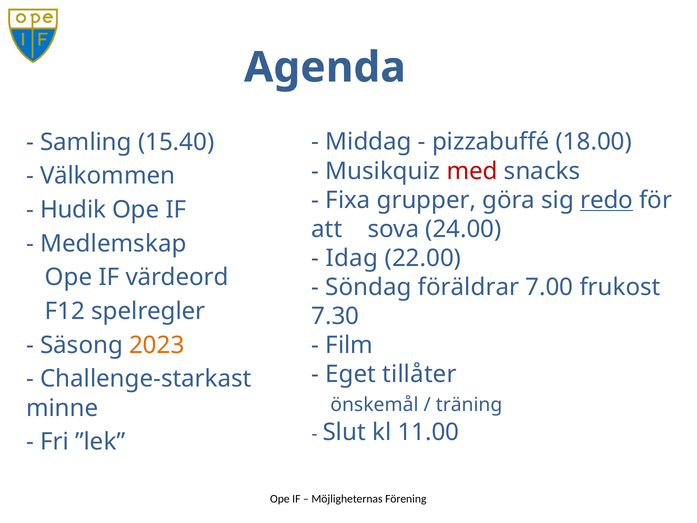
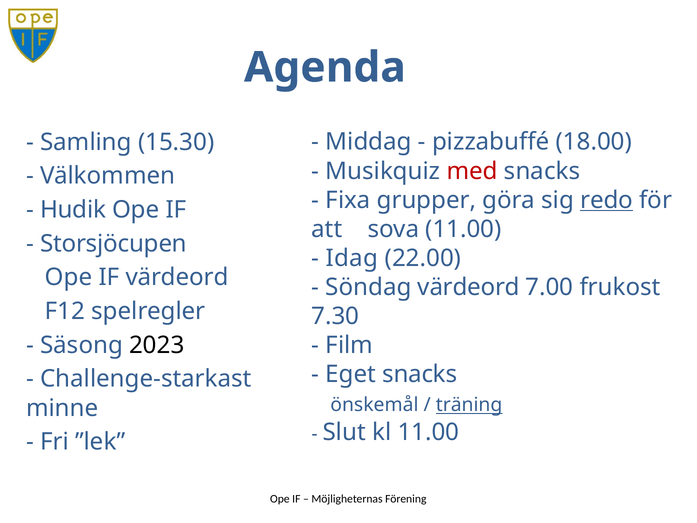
15.40: 15.40 -> 15.30
sova 24.00: 24.00 -> 11.00
Medlemskap: Medlemskap -> Storsjöcupen
Söndag föräldrar: föräldrar -> värdeord
2023 colour: orange -> black
Eget tillåter: tillåter -> snacks
träning underline: none -> present
